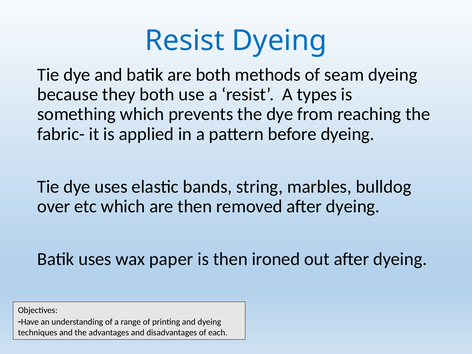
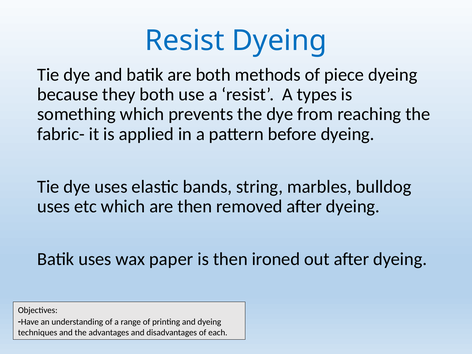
seam: seam -> piece
over at (54, 206): over -> uses
